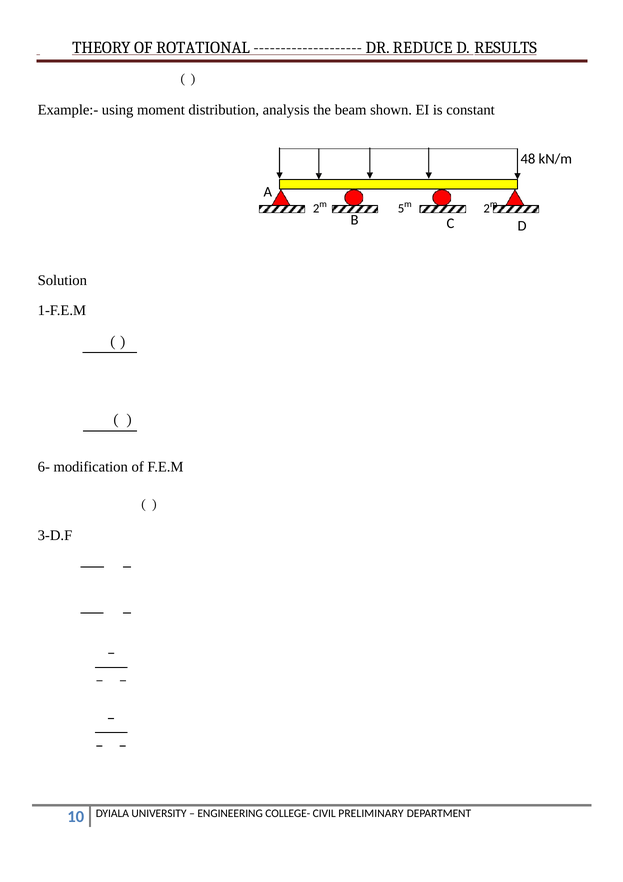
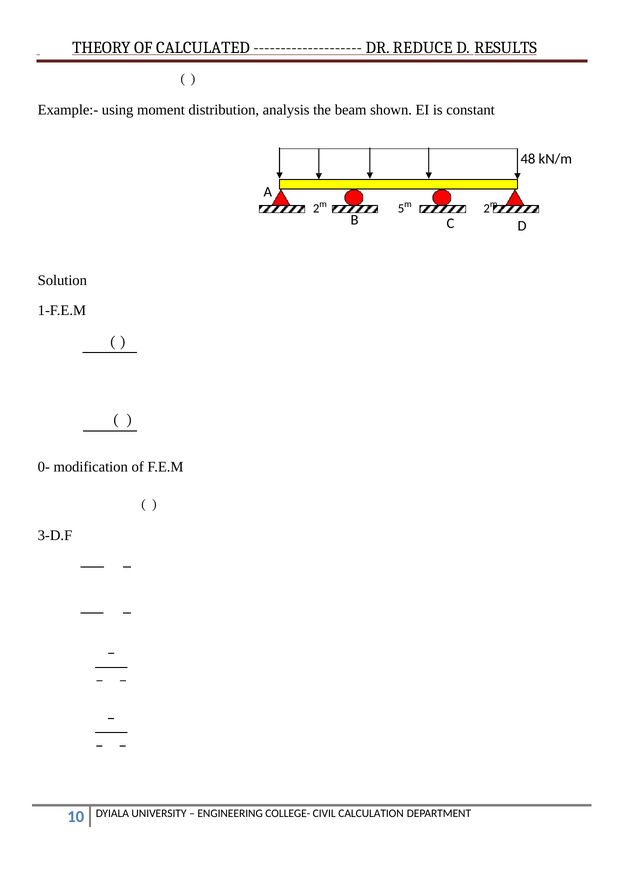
ROTATIONAL: ROTATIONAL -> CALCULATED
6-: 6- -> 0-
PRELIMINARY: PRELIMINARY -> CALCULATION
